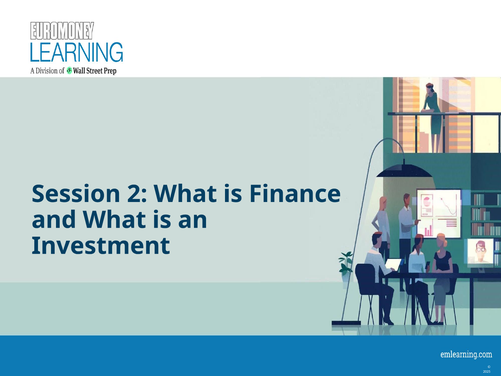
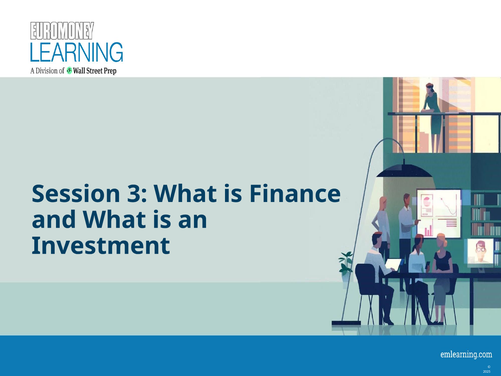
2: 2 -> 3
